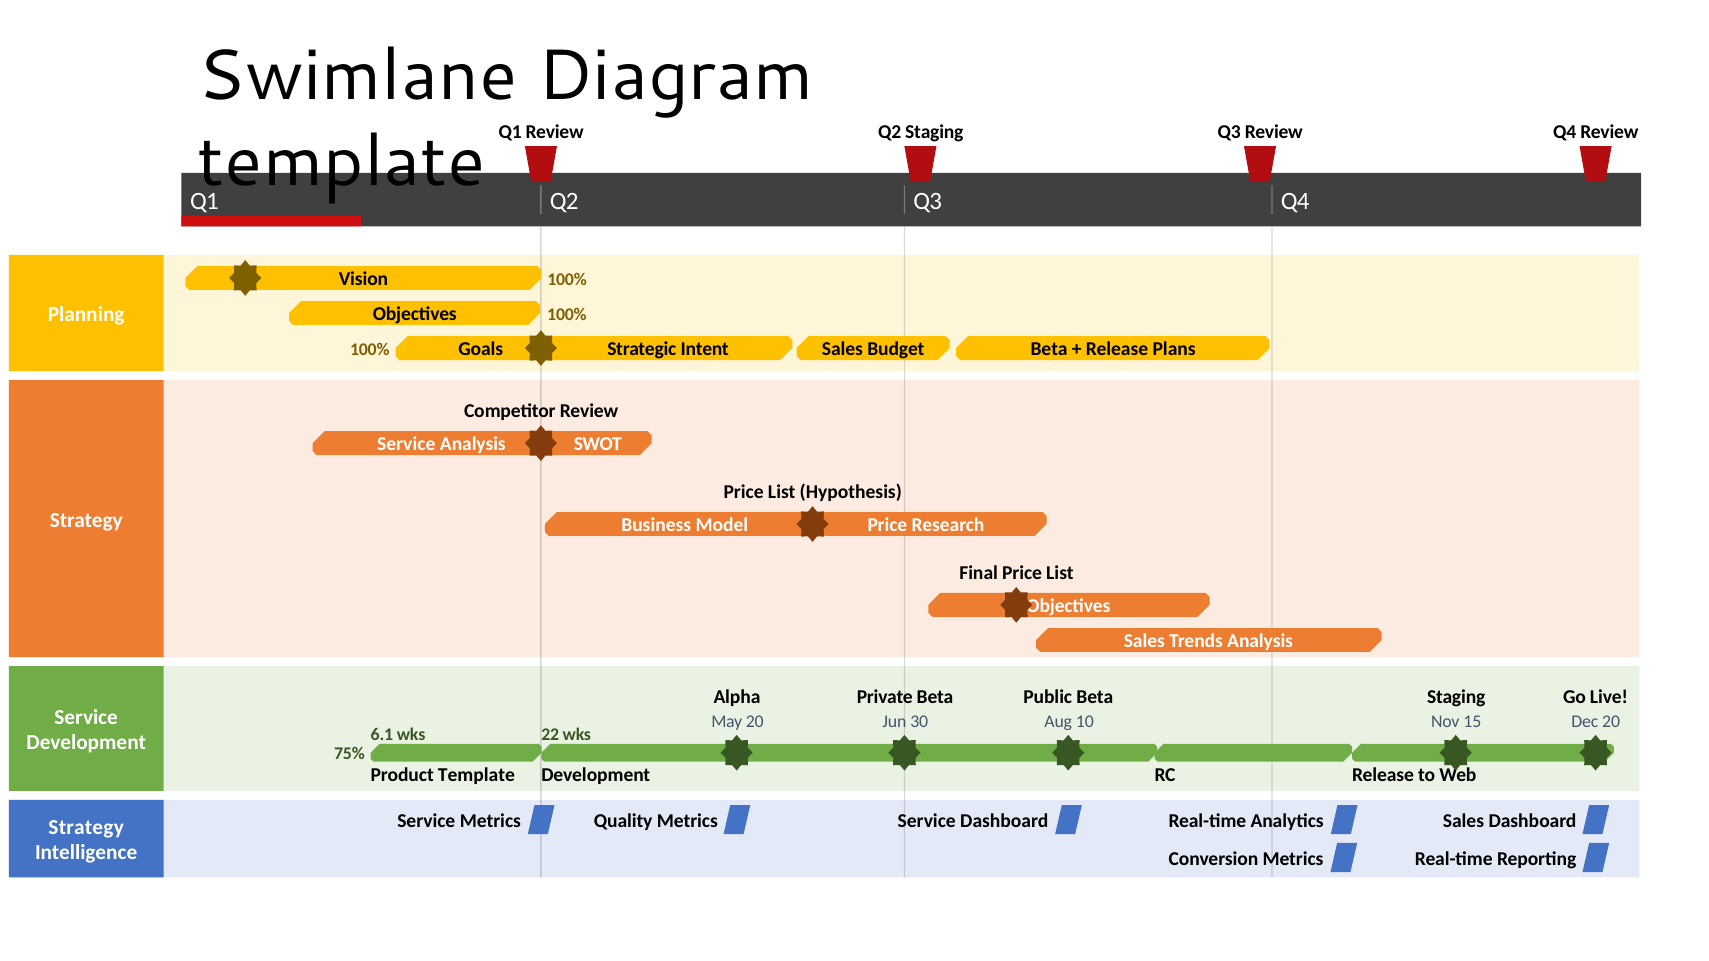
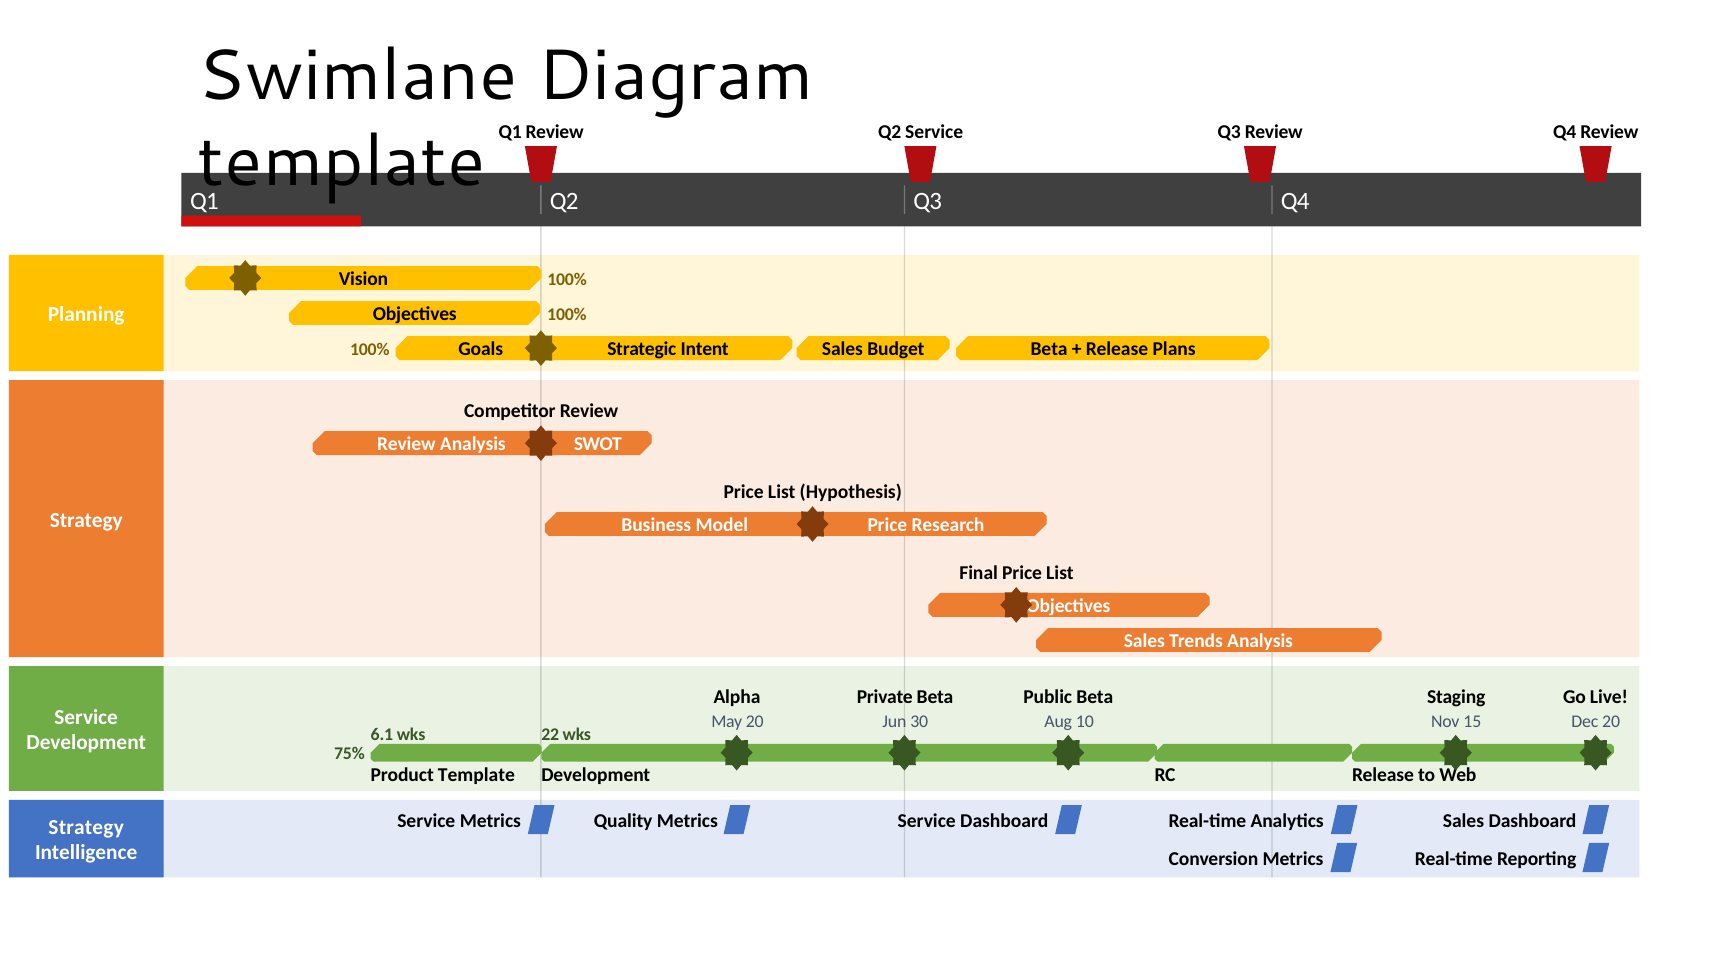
Q2 Staging: Staging -> Service
Service at (406, 445): Service -> Review
